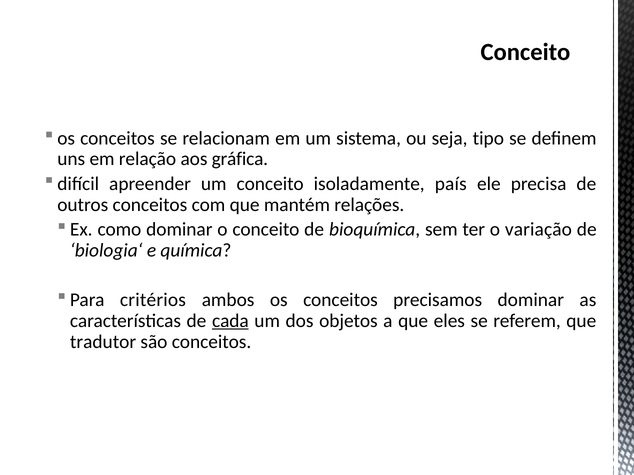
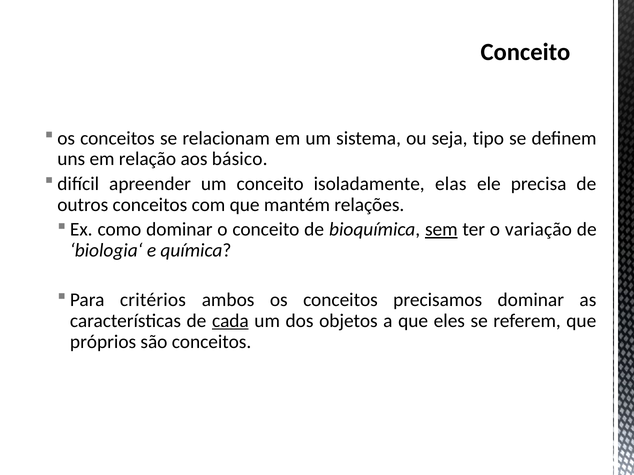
gráfica: gráfica -> básico
país: país -> elas
sem underline: none -> present
tradutor: tradutor -> próprios
